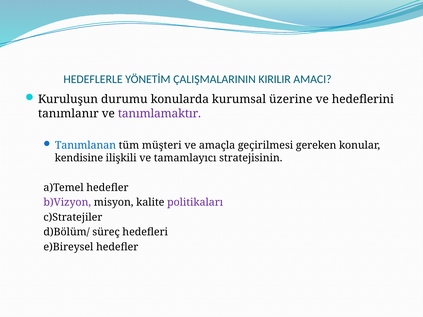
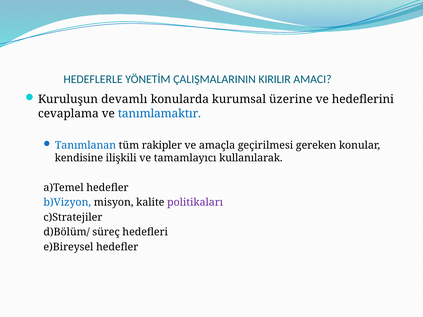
durumu: durumu -> devamlı
tanımlanır: tanımlanır -> cevaplama
tanımlamaktır colour: purple -> blue
müşteri: müşteri -> rakipler
stratejisinin: stratejisinin -> kullanılarak
b)Vizyon colour: purple -> blue
